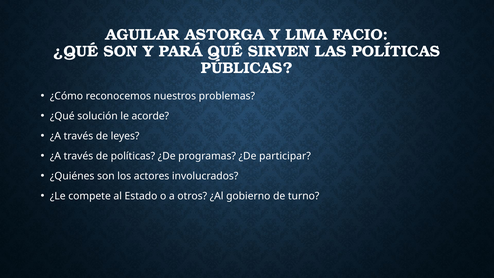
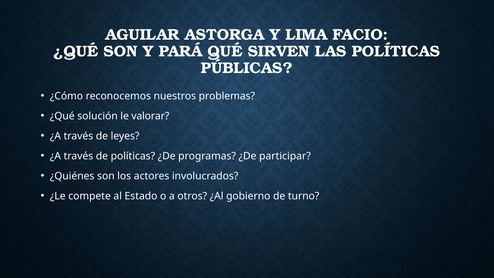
acorde: acorde -> valorar
